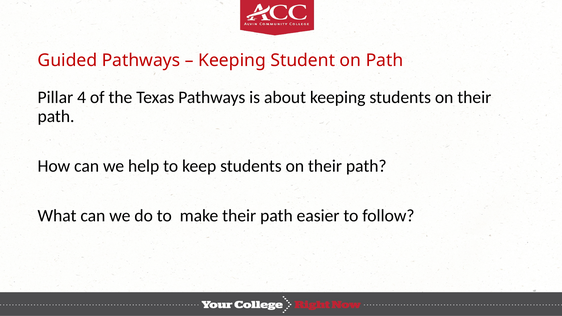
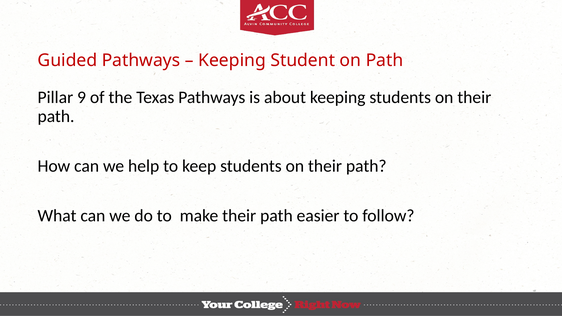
4: 4 -> 9
